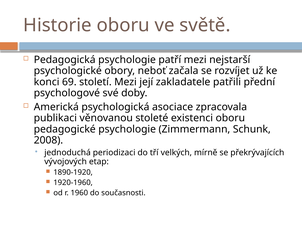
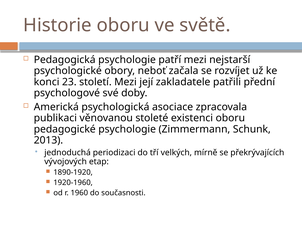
69: 69 -> 23
2008: 2008 -> 2013
